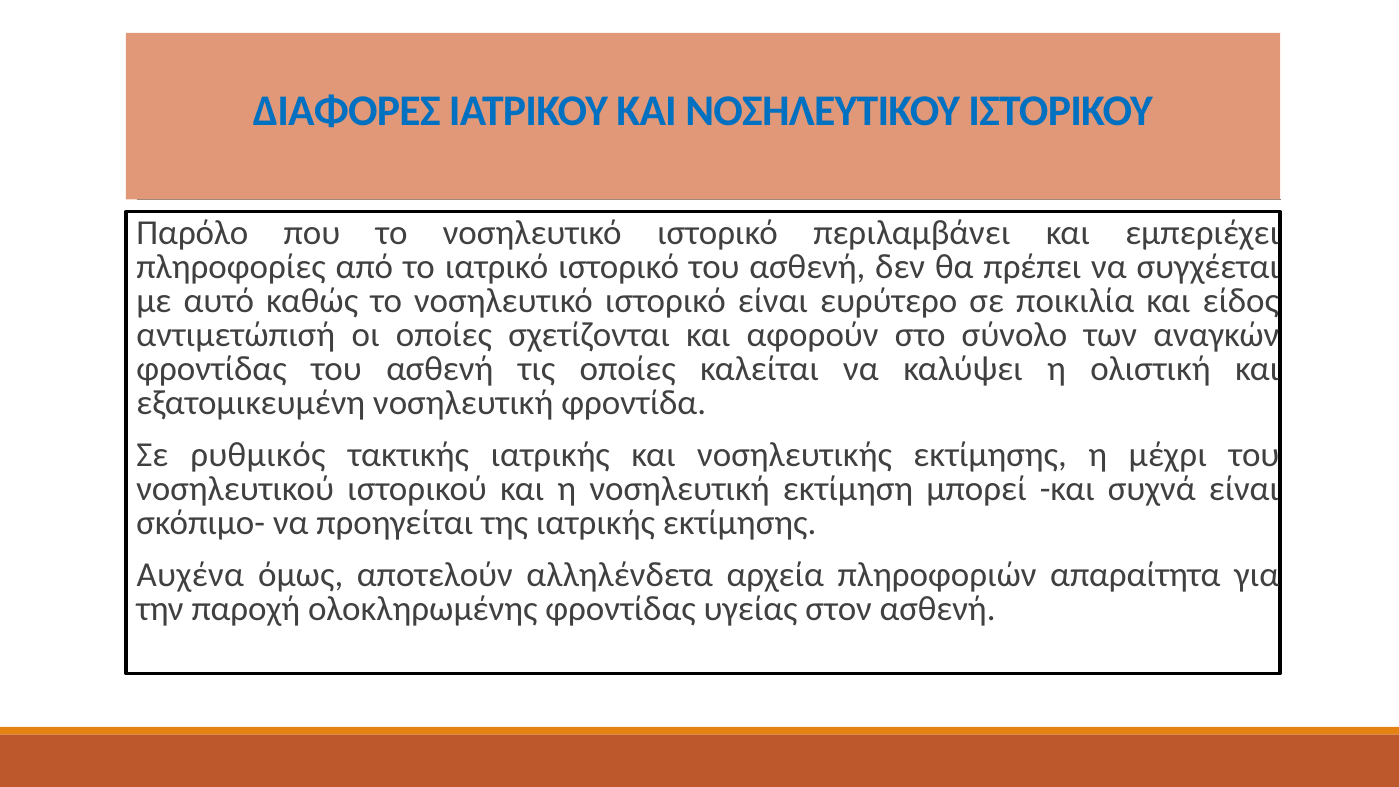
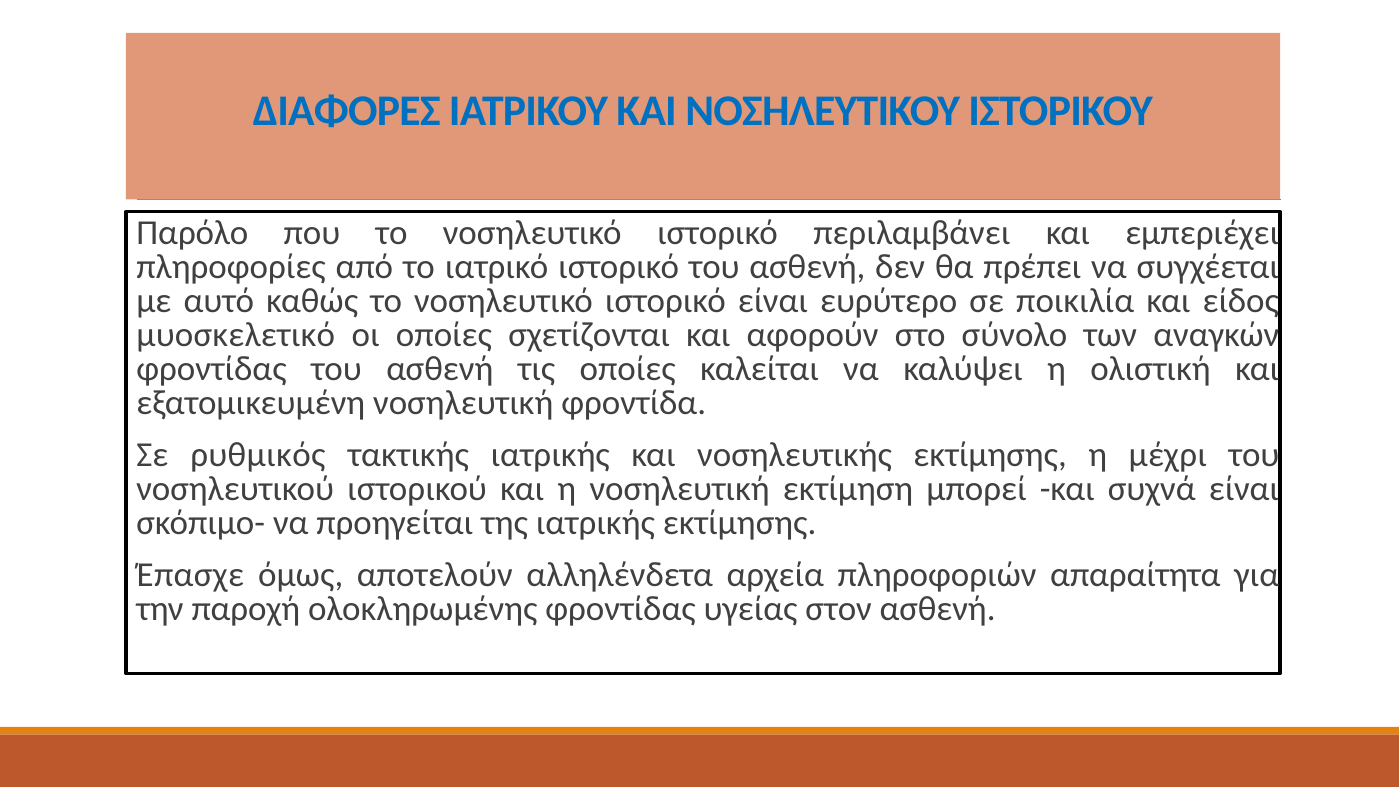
αντιμετώπισή: αντιμετώπισή -> μυοσκελετικό
Αυχένα: Αυχένα -> Έπασχε
